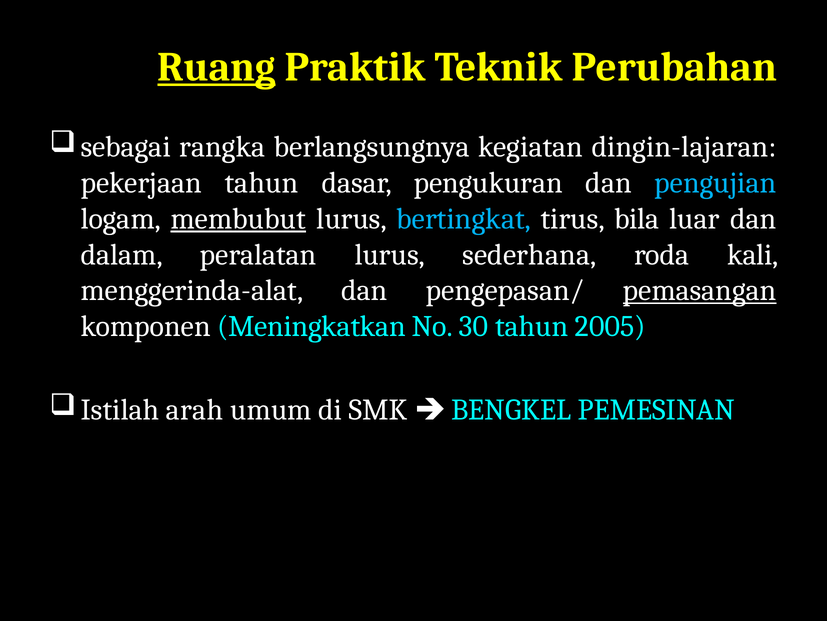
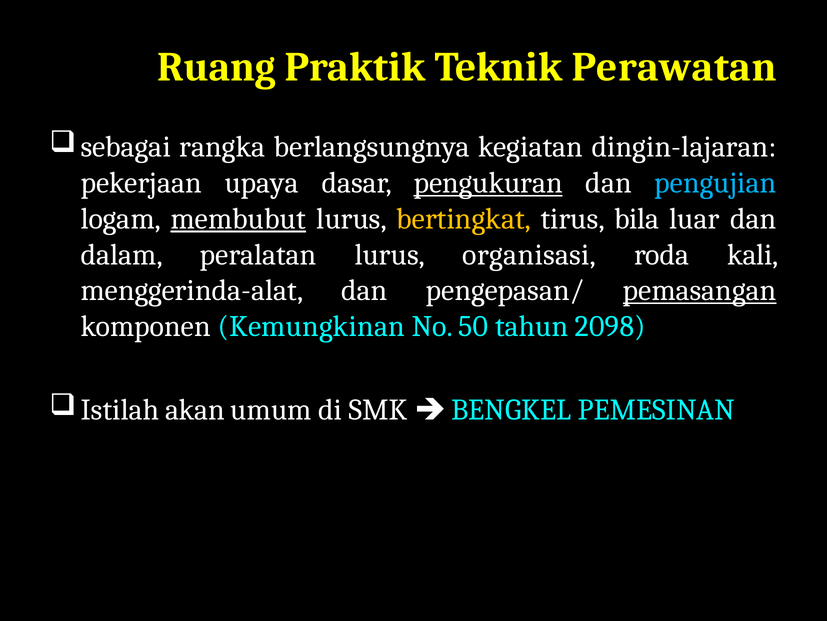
Ruang underline: present -> none
Perubahan: Perubahan -> Perawatan
pekerjaan tahun: tahun -> upaya
pengukuran underline: none -> present
bertingkat colour: light blue -> yellow
sederhana: sederhana -> organisasi
Meningkatkan: Meningkatkan -> Kemungkinan
30: 30 -> 50
2005: 2005 -> 2098
arah: arah -> akan
